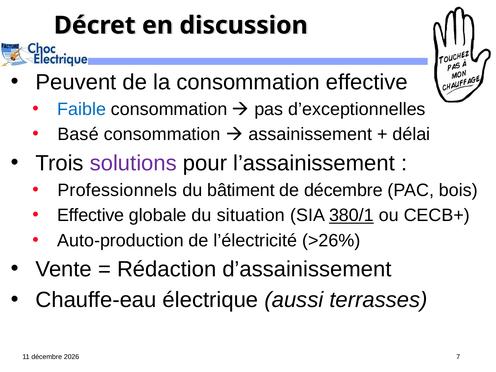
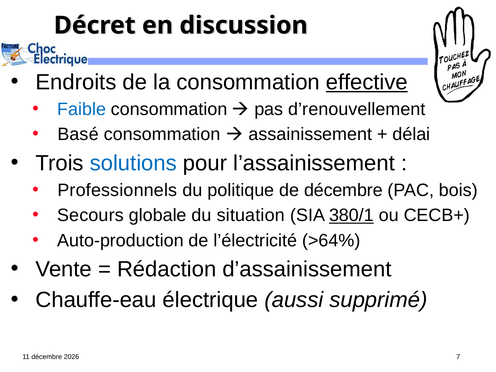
Peuvent: Peuvent -> Endroits
effective at (367, 82) underline: none -> present
d’exceptionnelles: d’exceptionnelles -> d’renouvellement
solutions colour: purple -> blue
bâtiment: bâtiment -> politique
Effective at (91, 215): Effective -> Secours
>26%: >26% -> >64%
terrasses: terrasses -> supprimé
